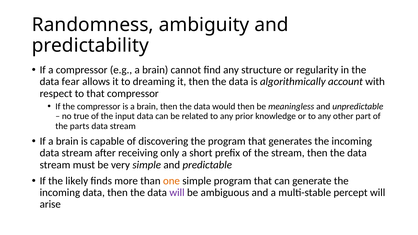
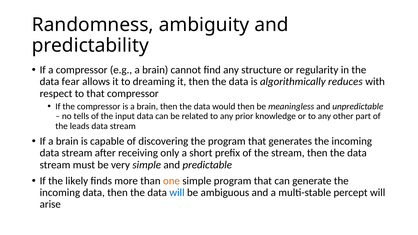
account: account -> reduces
true: true -> tells
parts: parts -> leads
will at (177, 193) colour: purple -> blue
